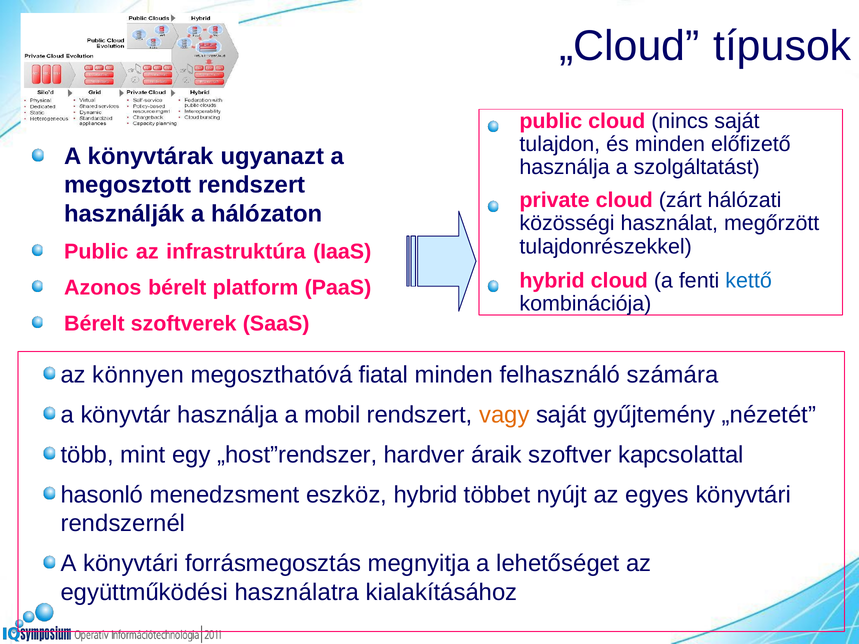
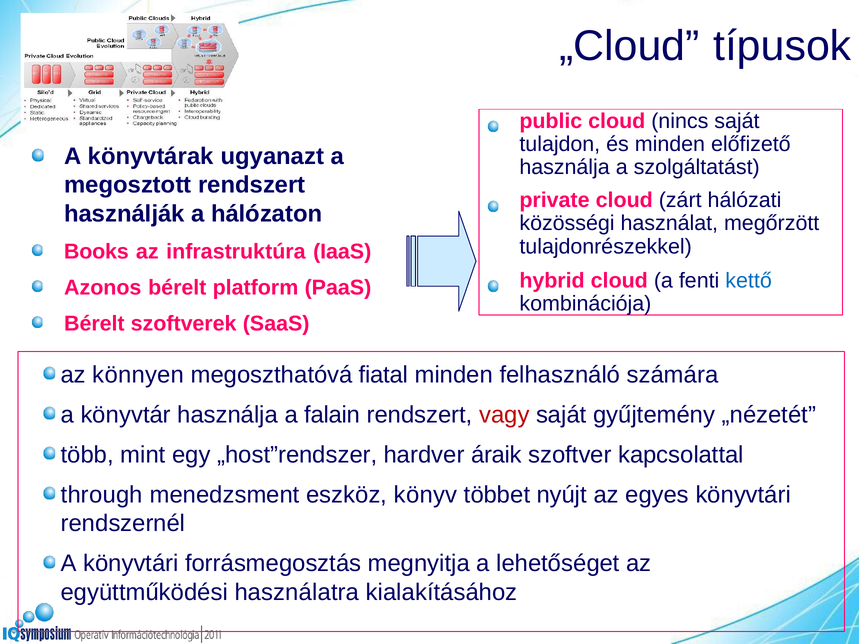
Public at (96, 252): Public -> Books
mobil: mobil -> falain
vagy colour: orange -> red
hasonló: hasonló -> through
eszköz hybrid: hybrid -> könyv
